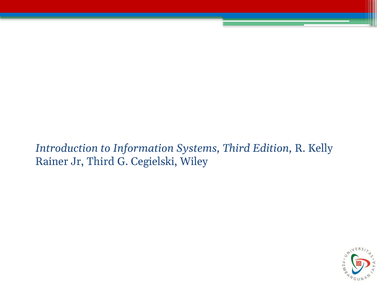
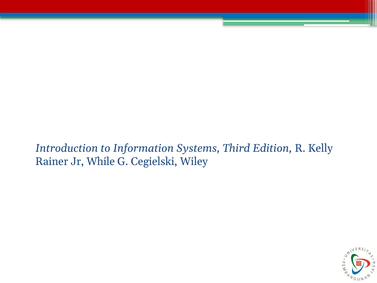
Jr Third: Third -> While
